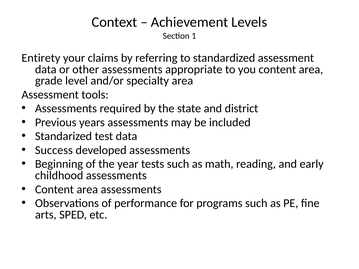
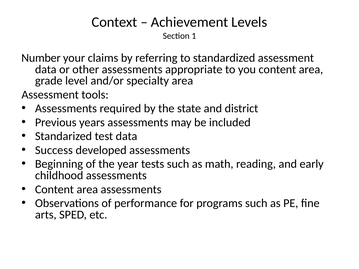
Entirety: Entirety -> Number
